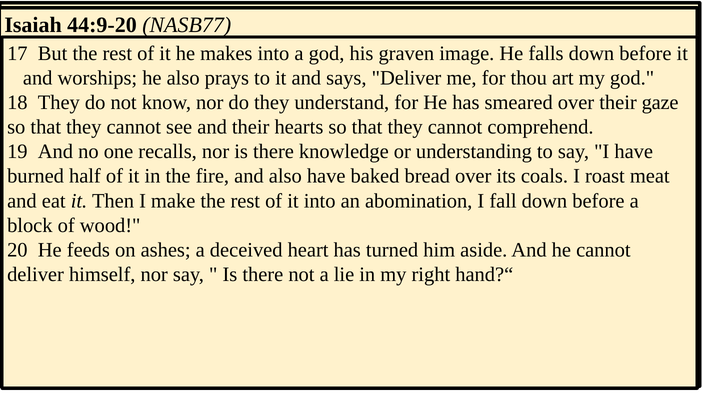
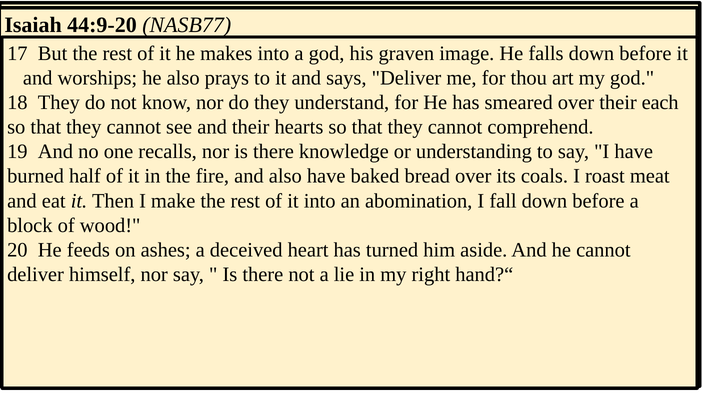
gaze: gaze -> each
